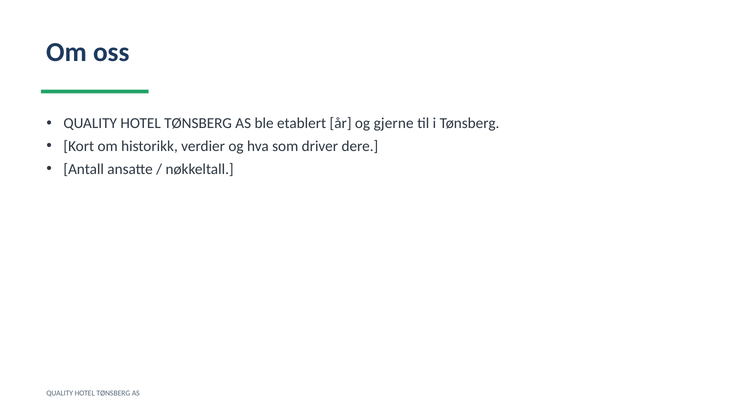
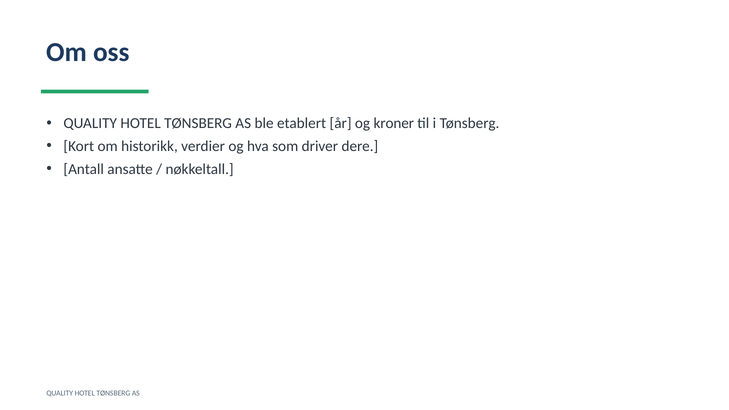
gjerne: gjerne -> kroner
